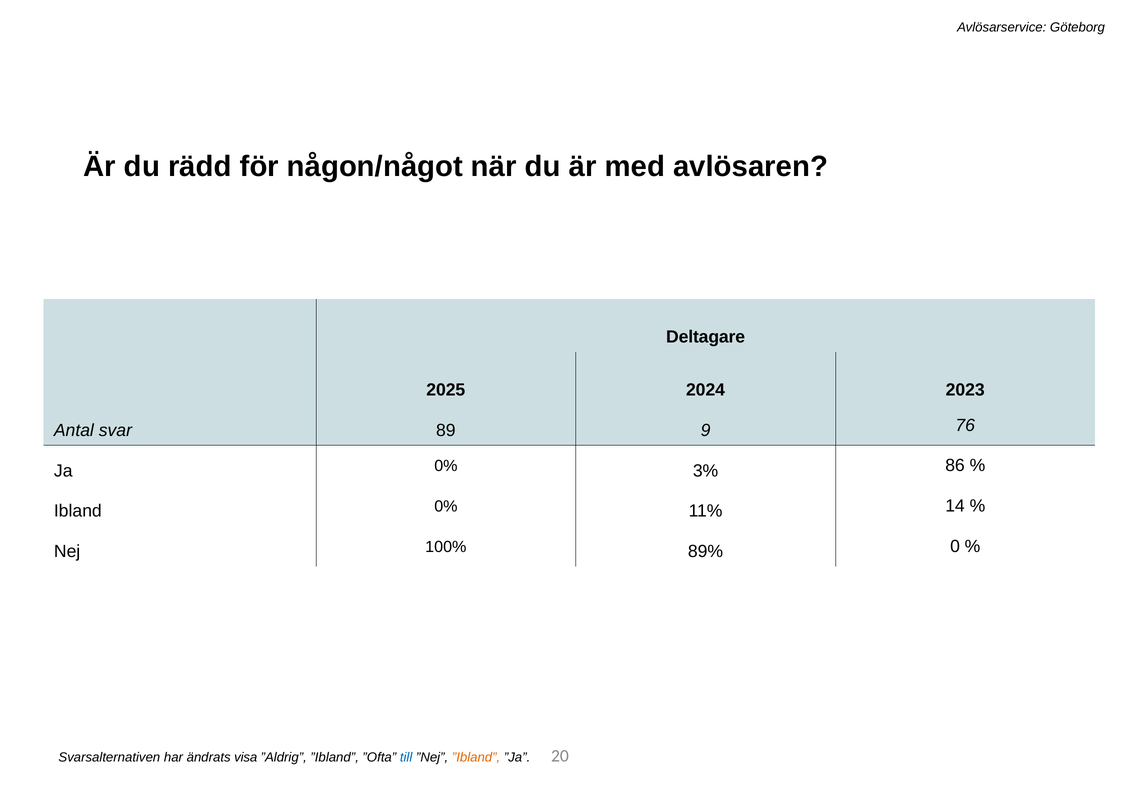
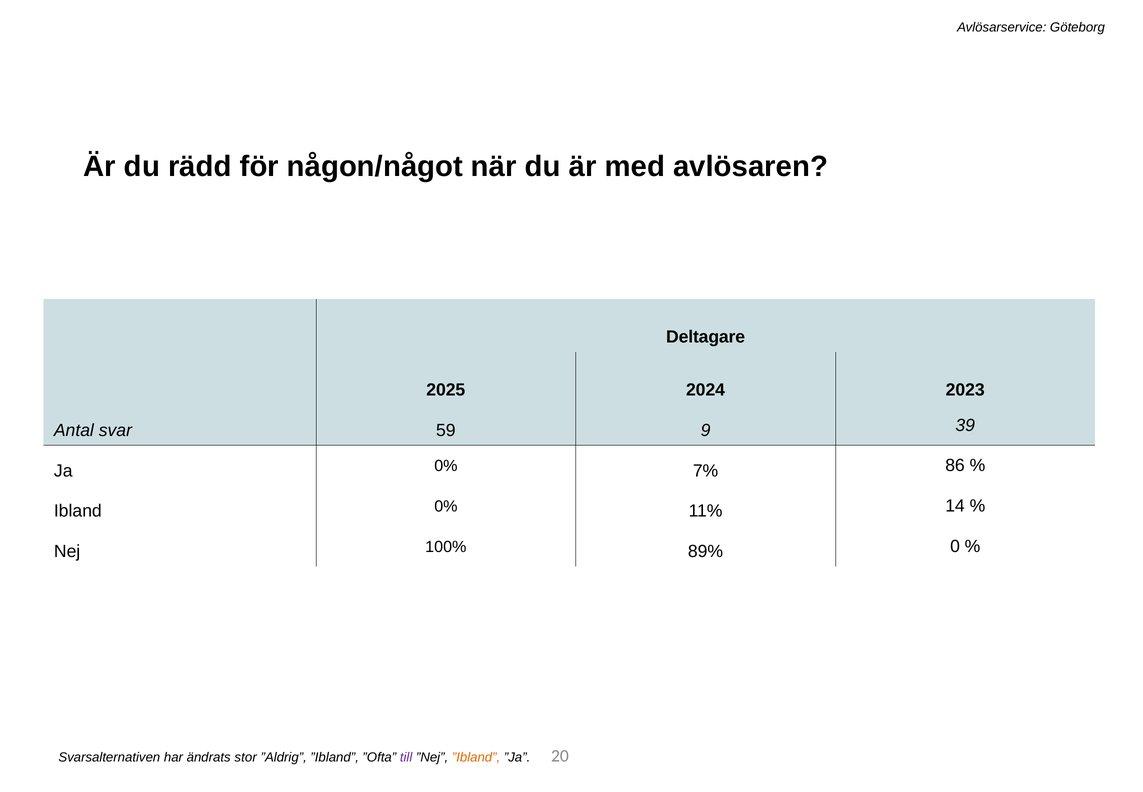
89: 89 -> 59
76: 76 -> 39
3%: 3% -> 7%
visa: visa -> stor
till colour: blue -> purple
